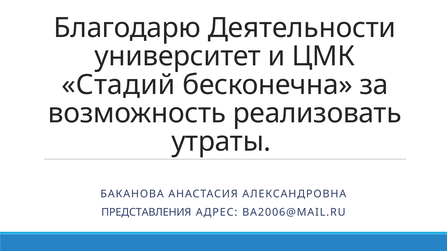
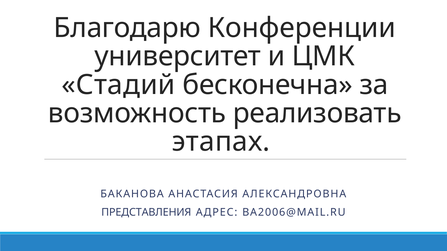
Деятельности: Деятельности -> Конференции
утраты: утраты -> этапах
